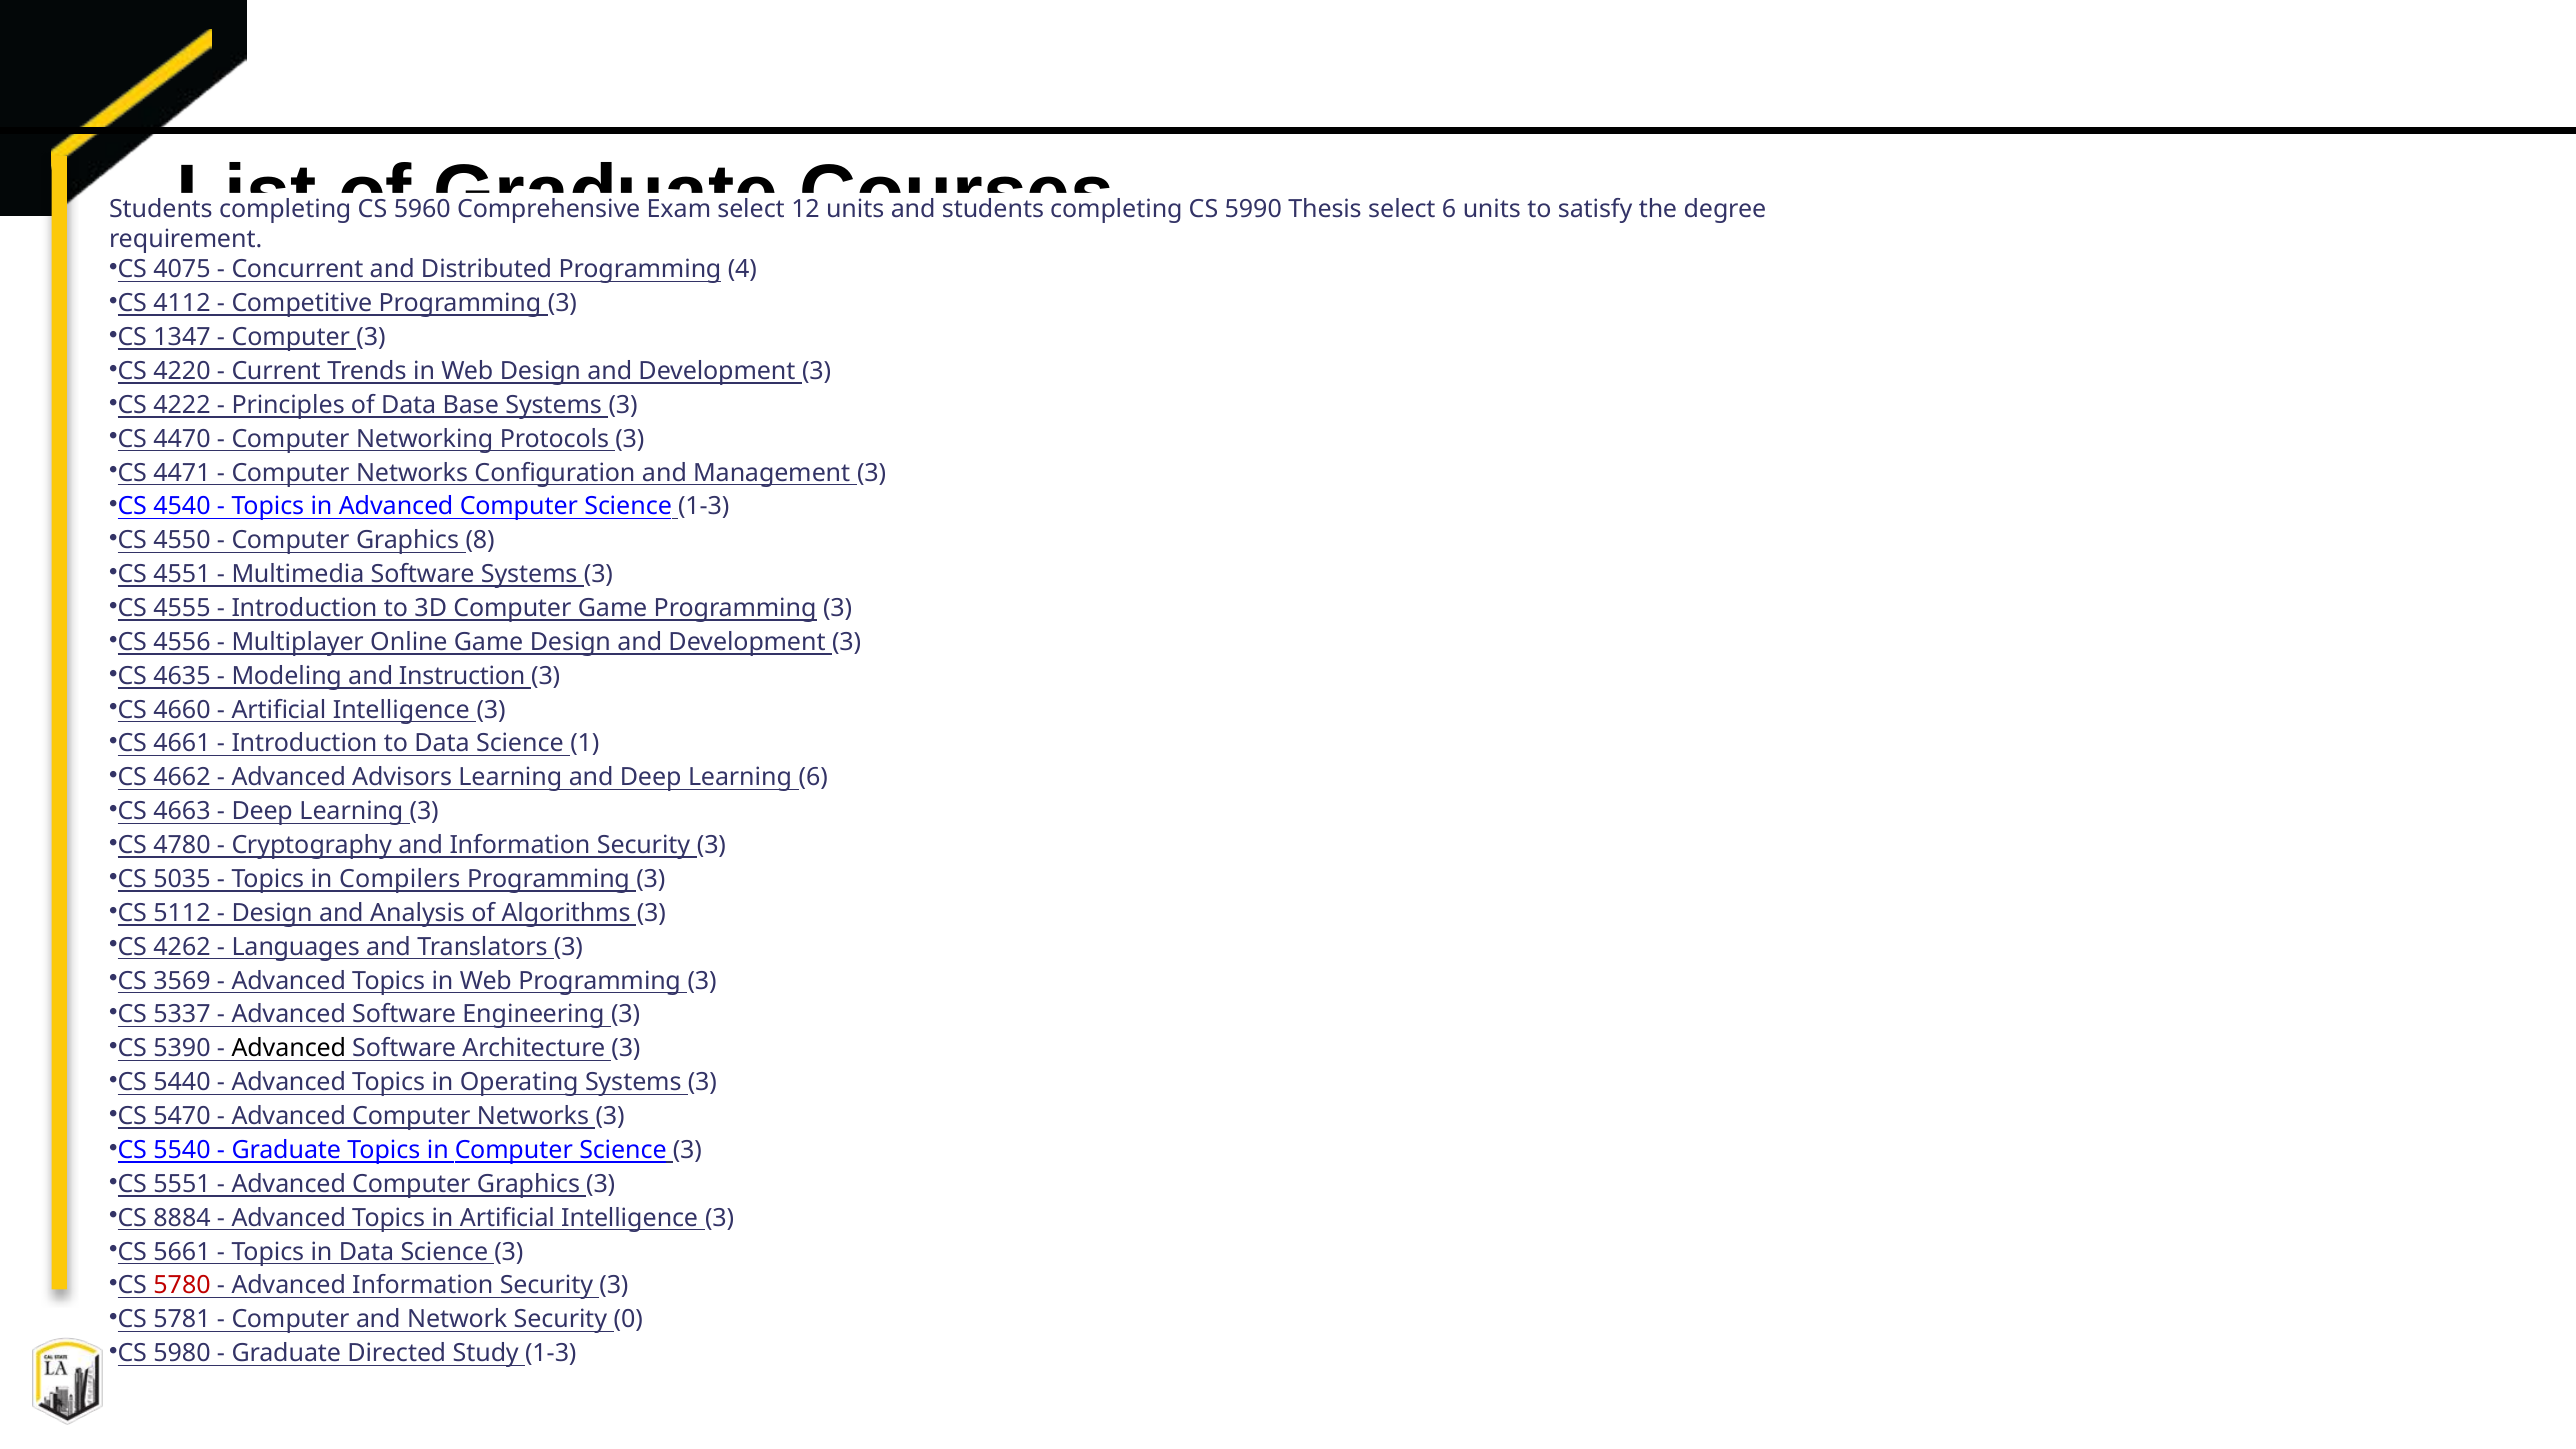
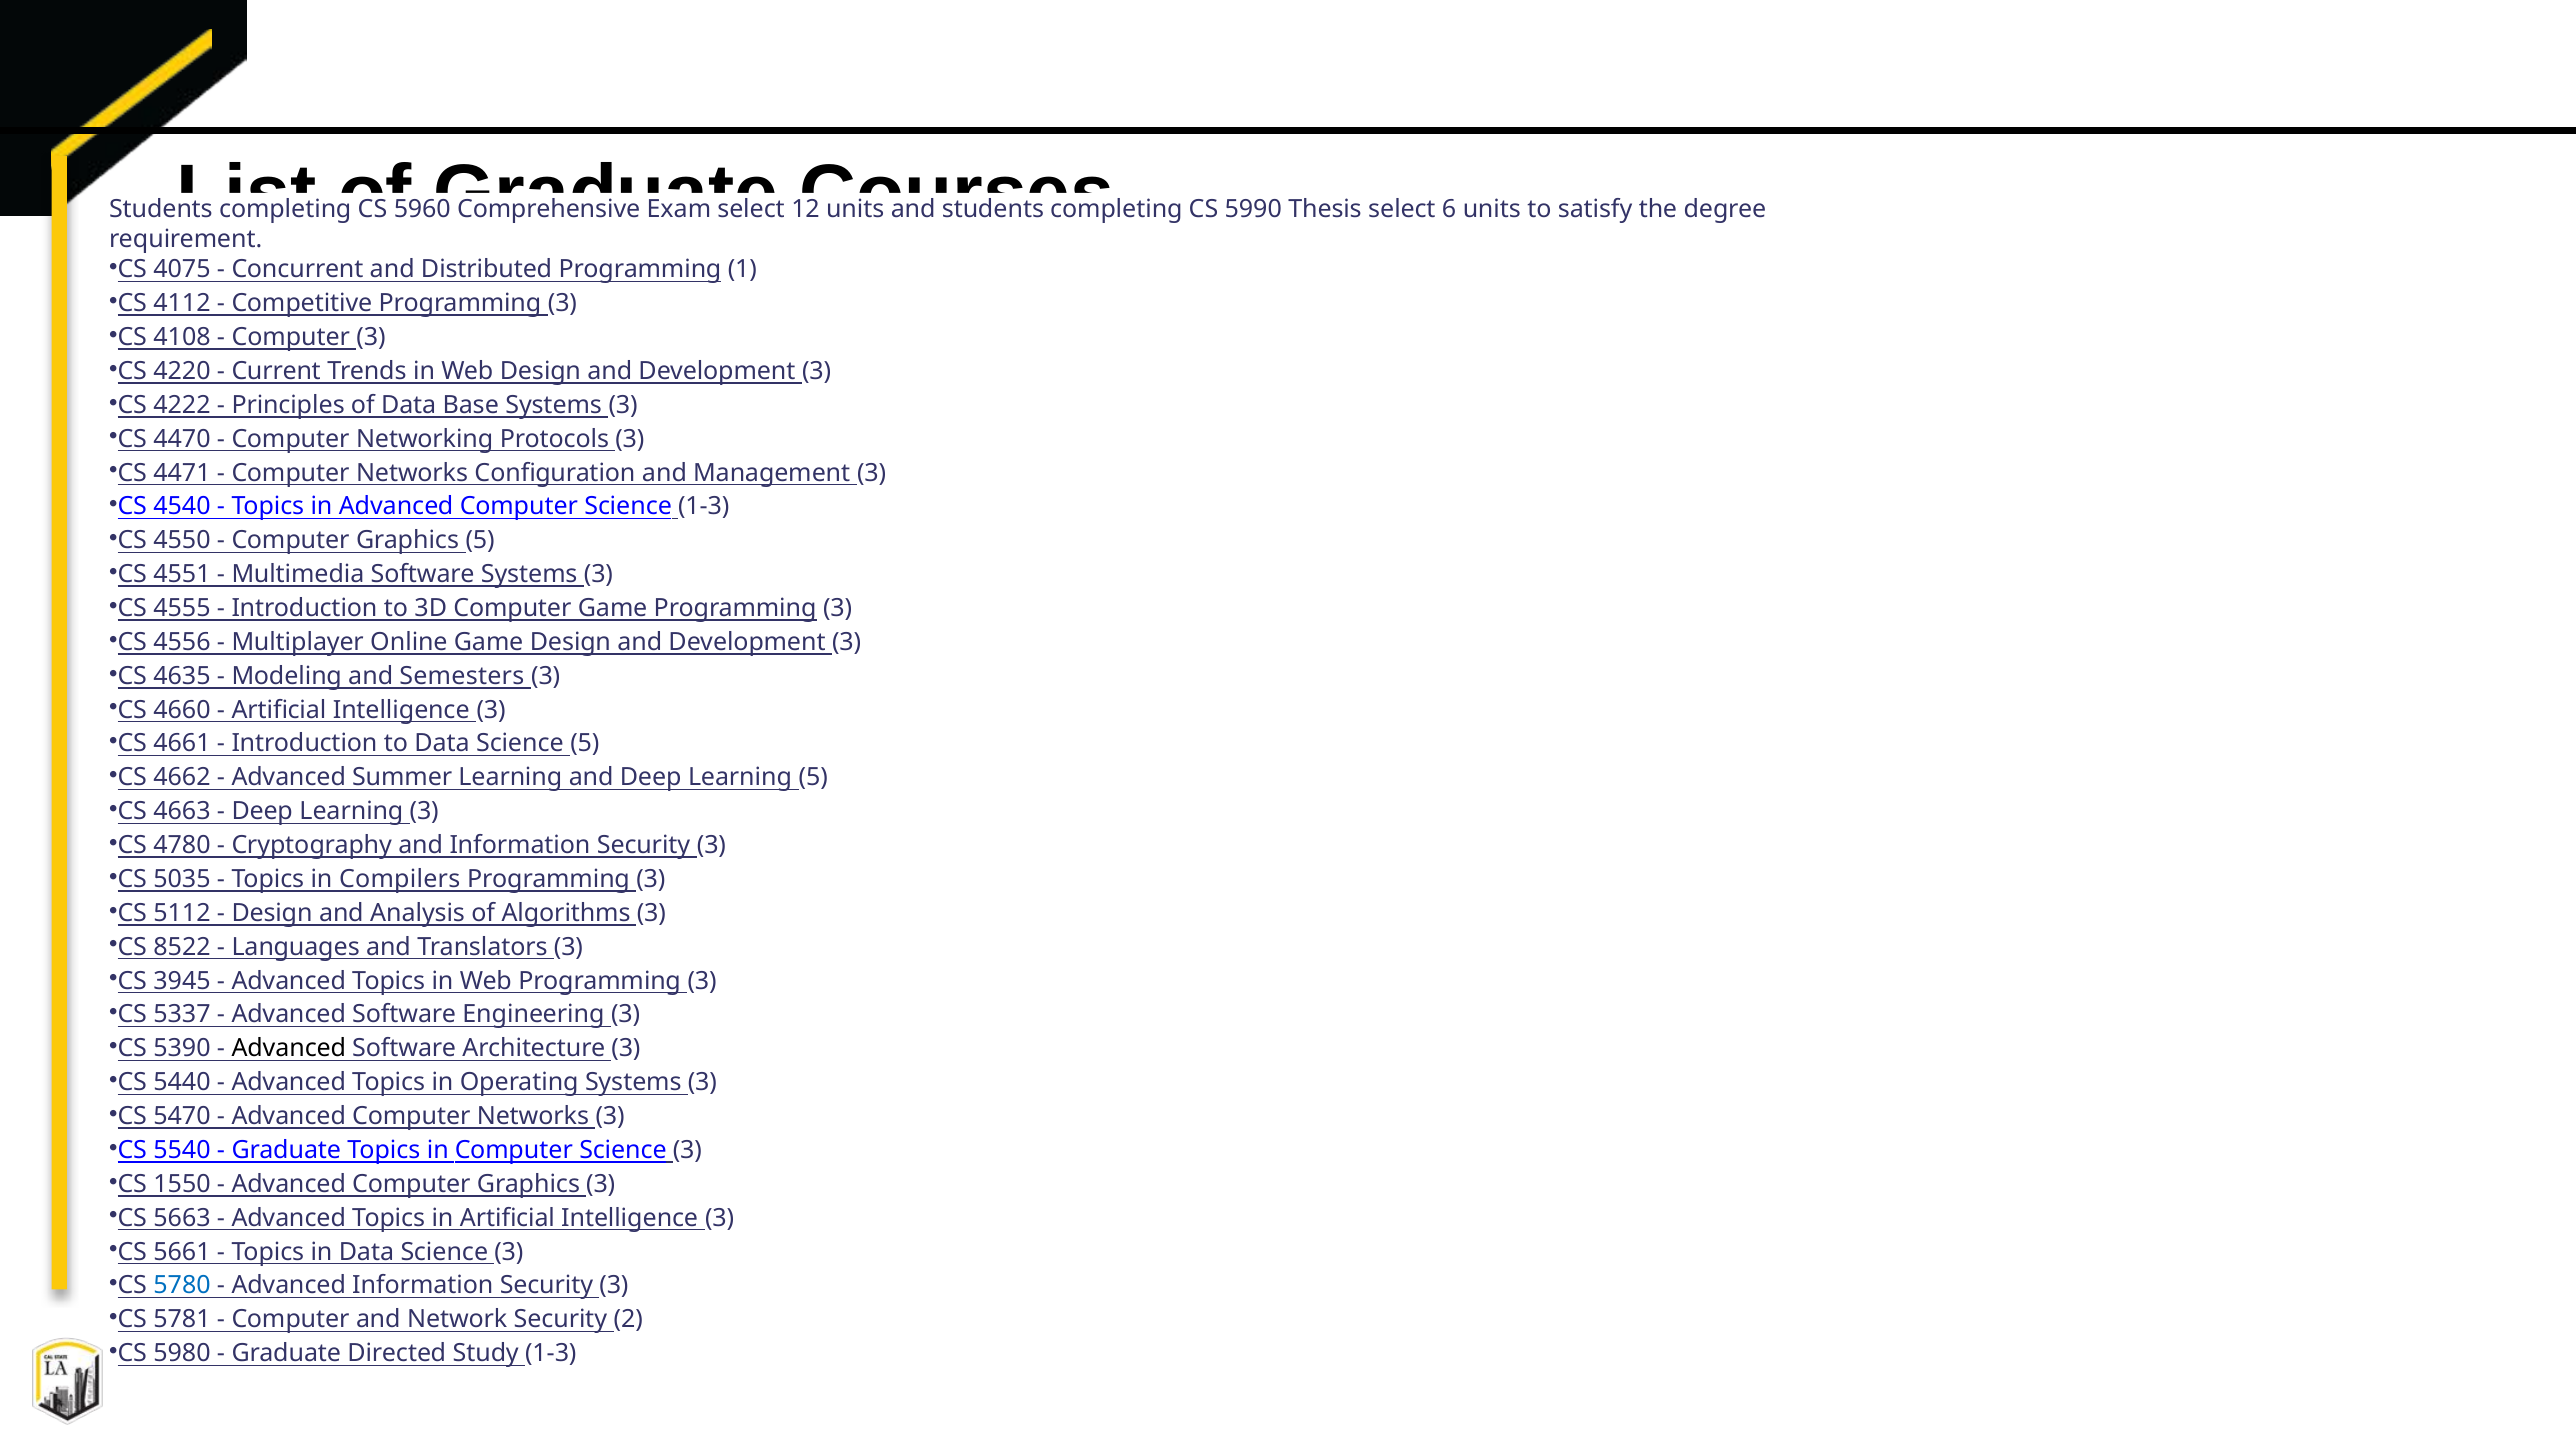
4: 4 -> 1
1347: 1347 -> 4108
Graphics 8: 8 -> 5
Instruction: Instruction -> Semesters
Science 1: 1 -> 5
Advisors: Advisors -> Summer
Learning 6: 6 -> 5
4262: 4262 -> 8522
3569: 3569 -> 3945
5551: 5551 -> 1550
8884: 8884 -> 5663
5780 colour: red -> blue
0: 0 -> 2
